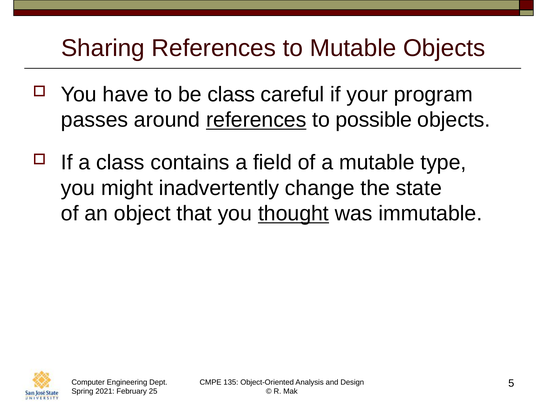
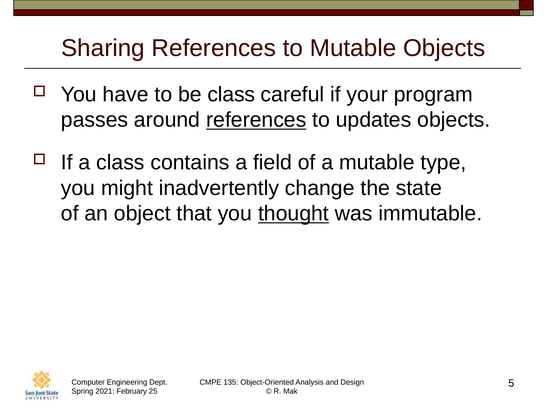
possible: possible -> updates
